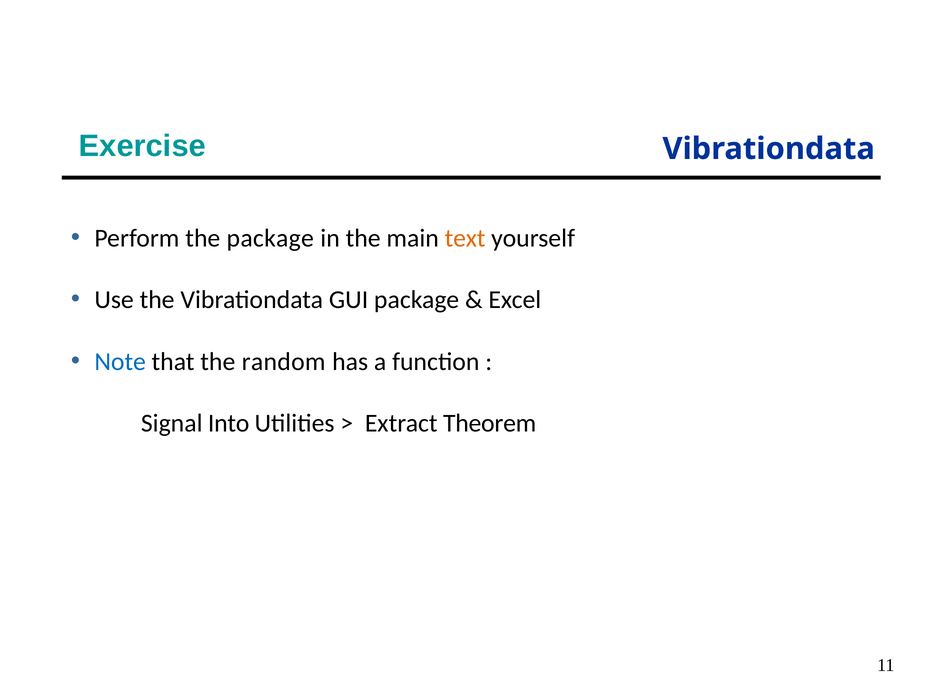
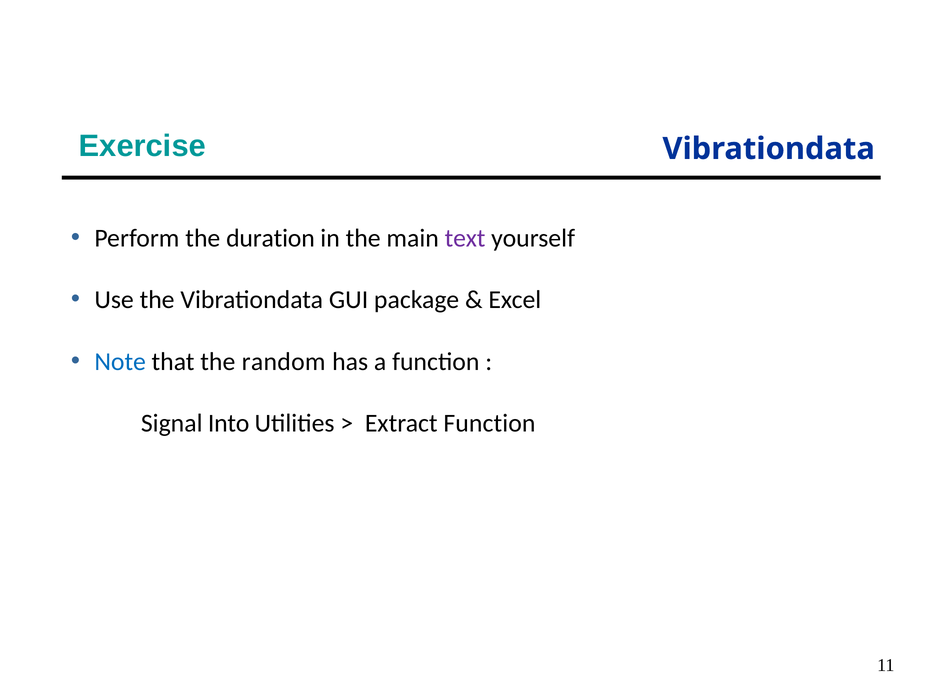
the package: package -> duration
text colour: orange -> purple
Extract Theorem: Theorem -> Function
